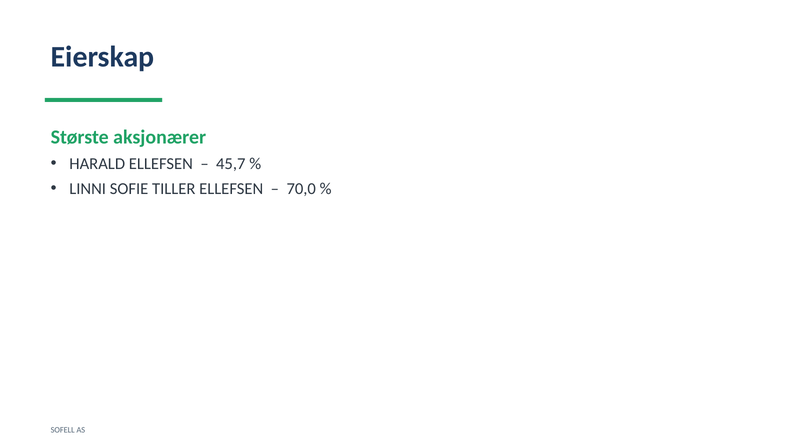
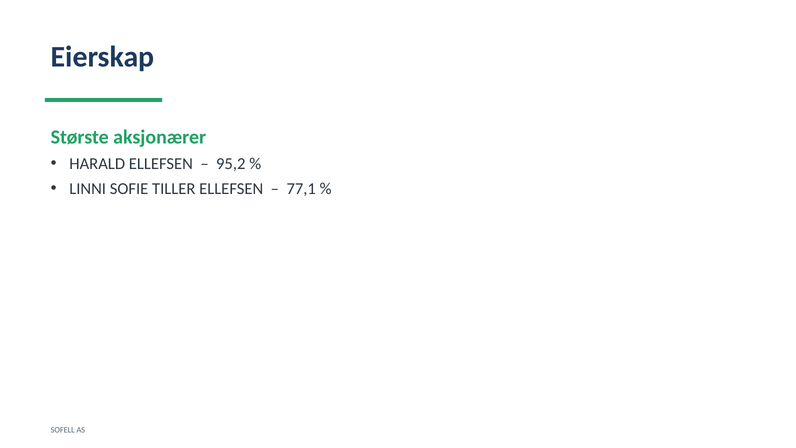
45,7: 45,7 -> 95,2
70,0: 70,0 -> 77,1
